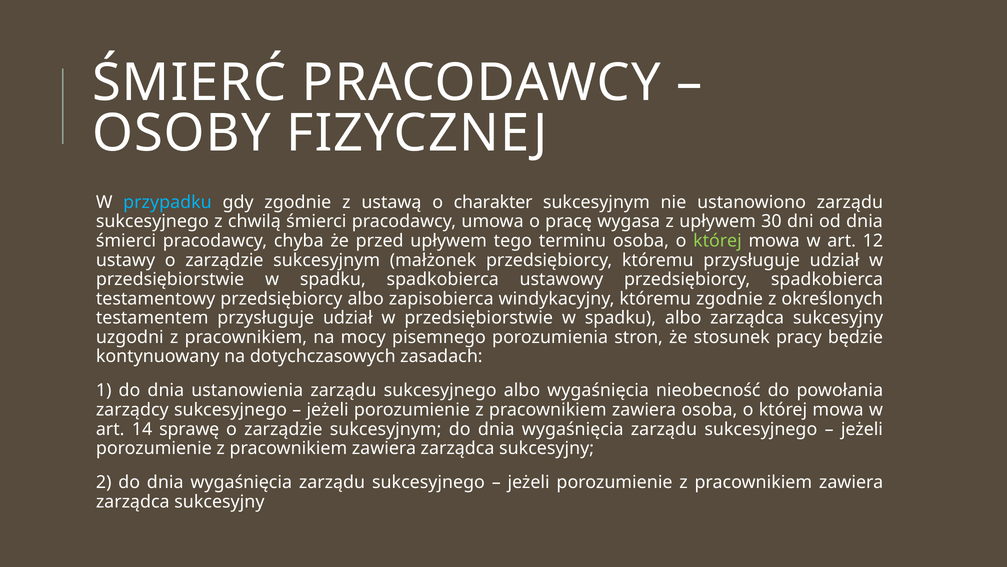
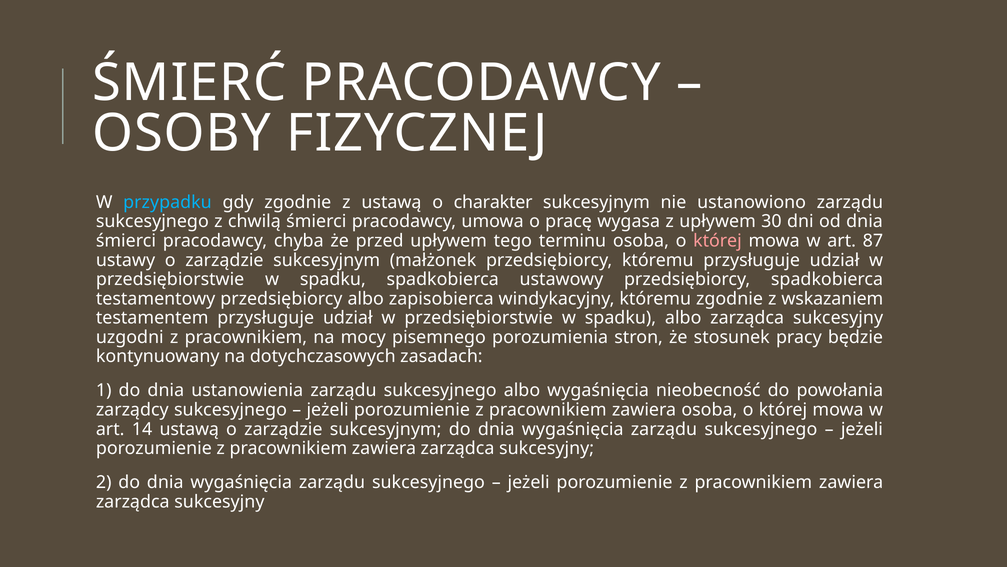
której at (717, 241) colour: light green -> pink
12: 12 -> 87
określonych: określonych -> wskazaniem
14 sprawę: sprawę -> ustawą
